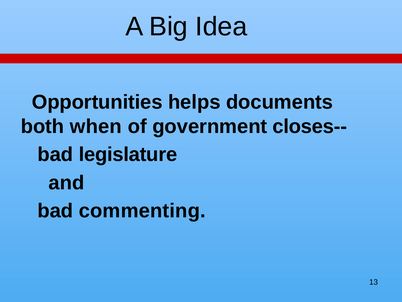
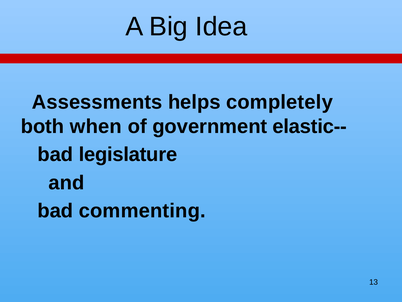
Opportunities: Opportunities -> Assessments
documents: documents -> completely
closes--: closes-- -> elastic--
